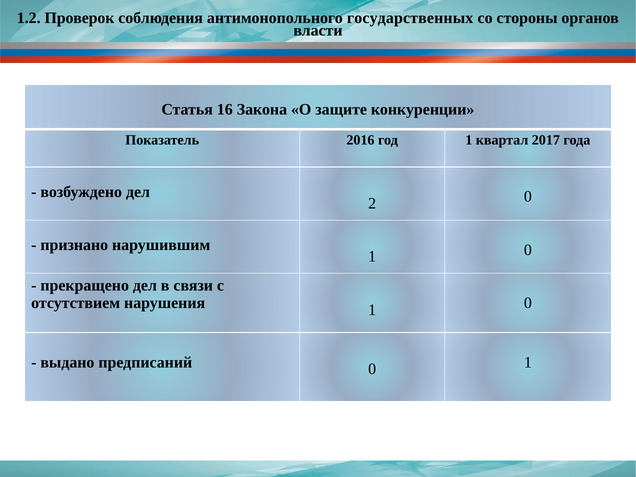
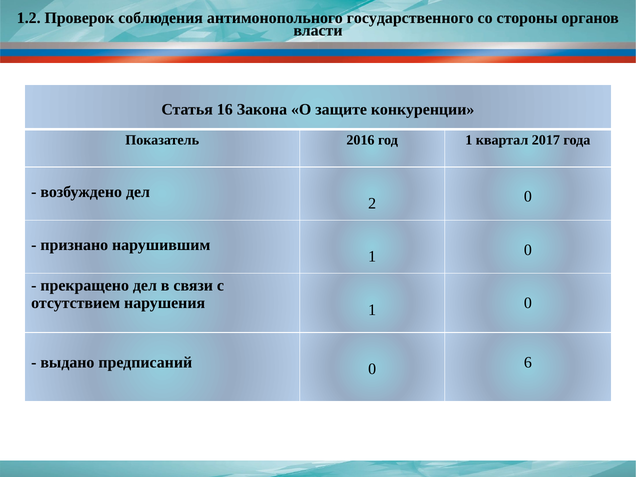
государственных: государственных -> государственного
0 1: 1 -> 6
